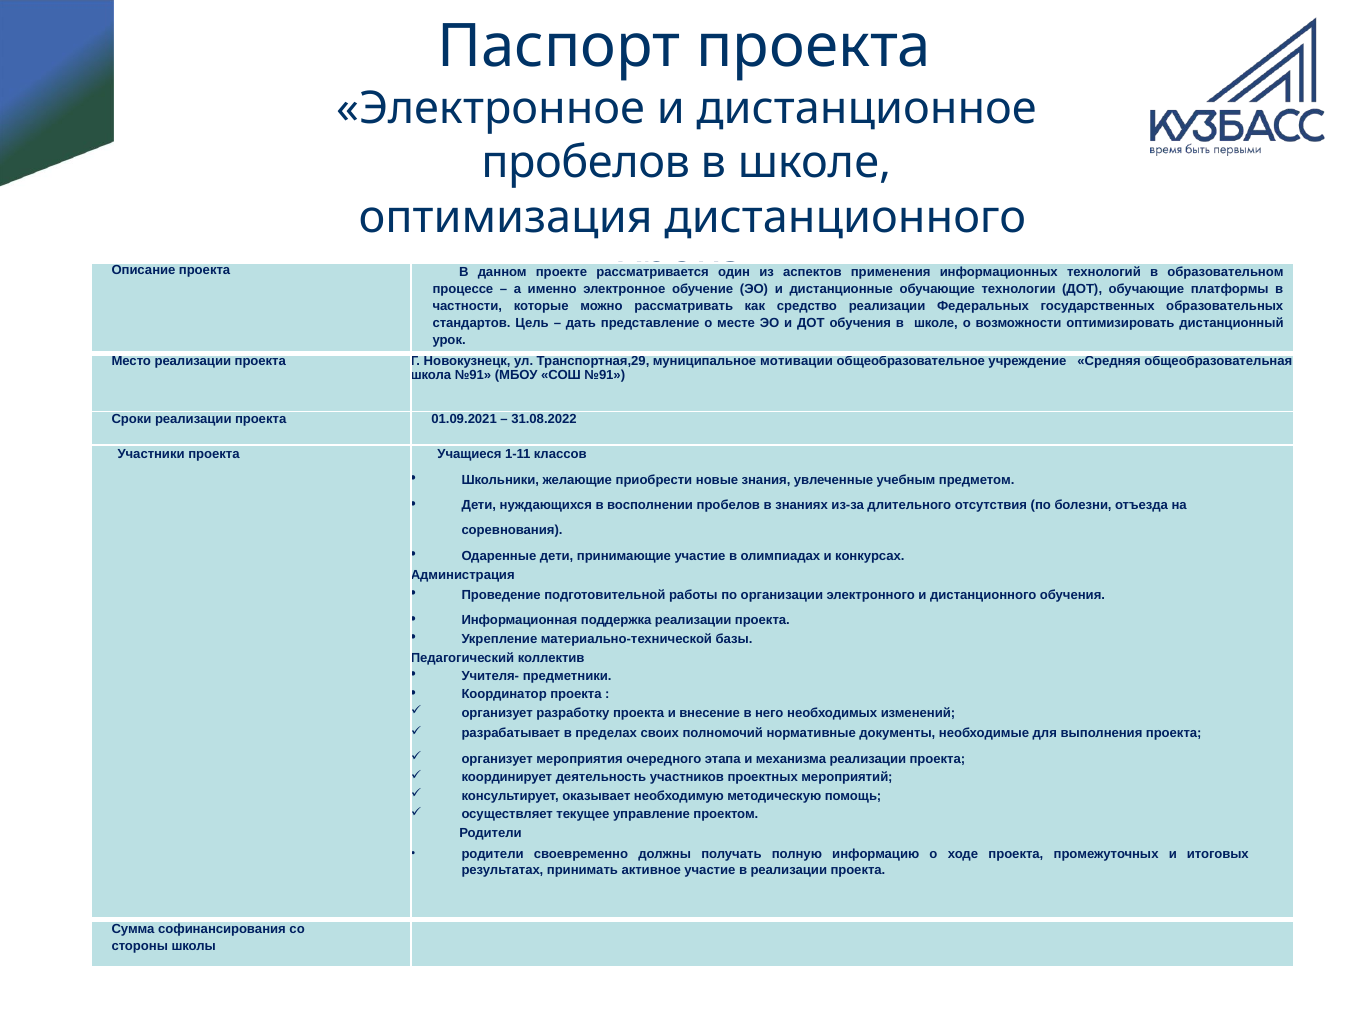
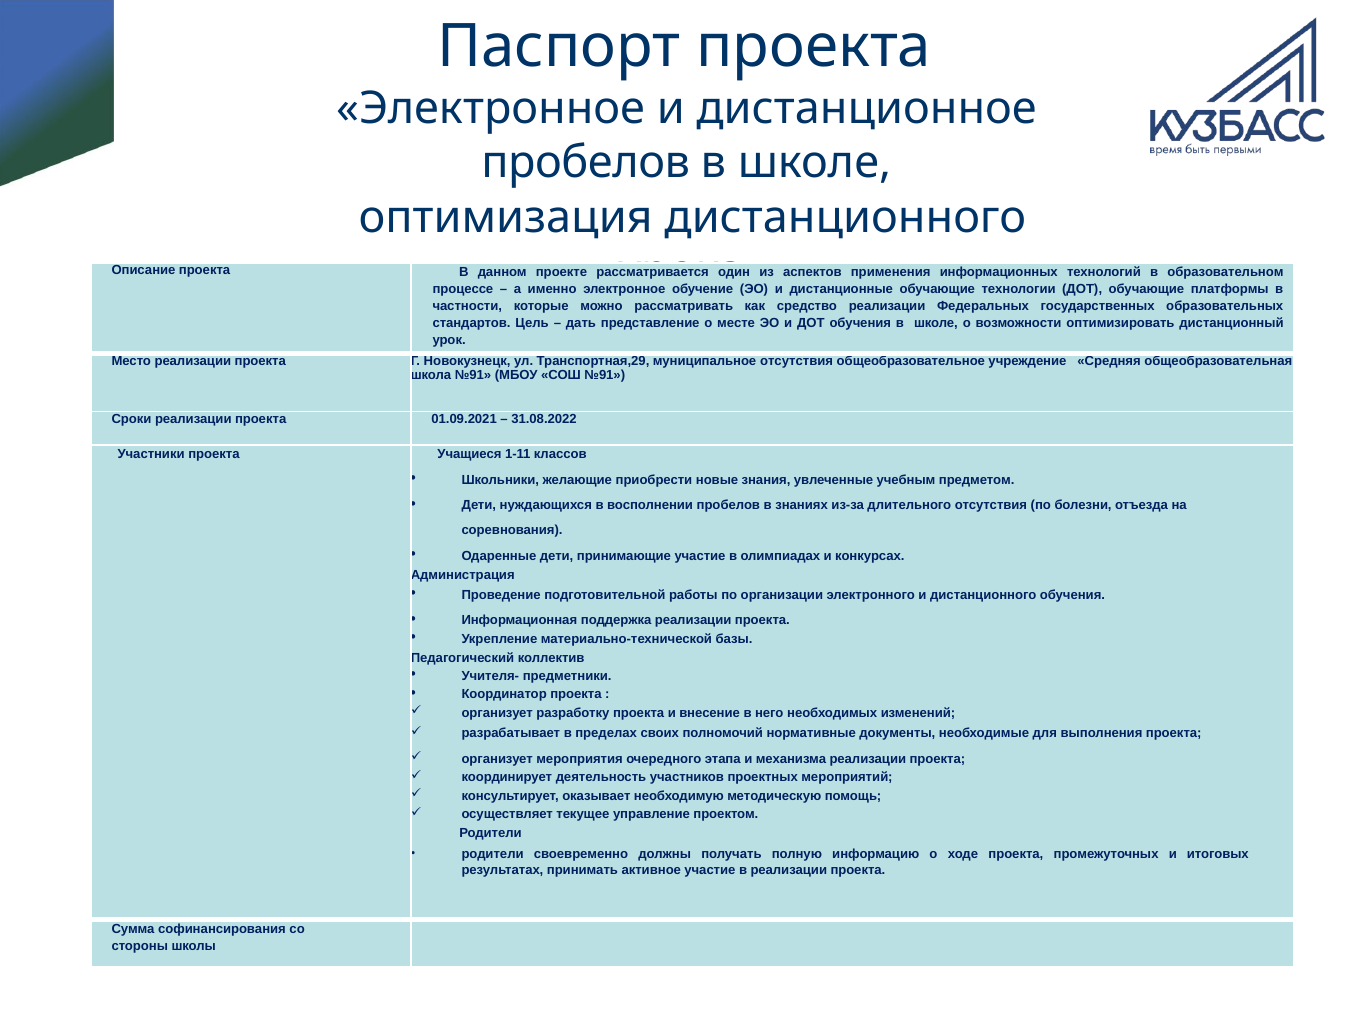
муниципальное мотивации: мотивации -> отсутствия
